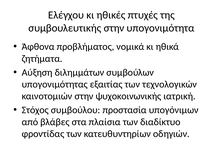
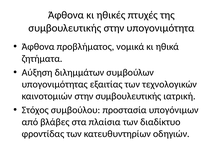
Ελέγχου at (66, 15): Ελέγχου -> Άφθονα
στην ψυχοκοινωνικής: ψυχοκοινωνικής -> συμβουλευτικής
